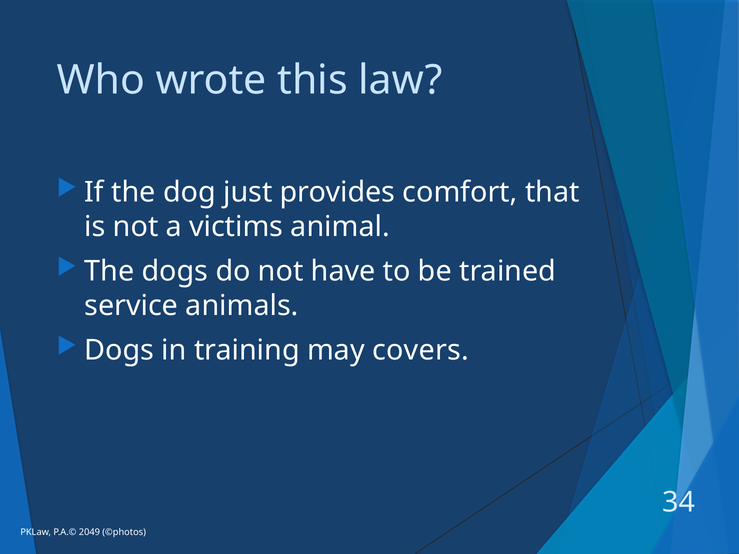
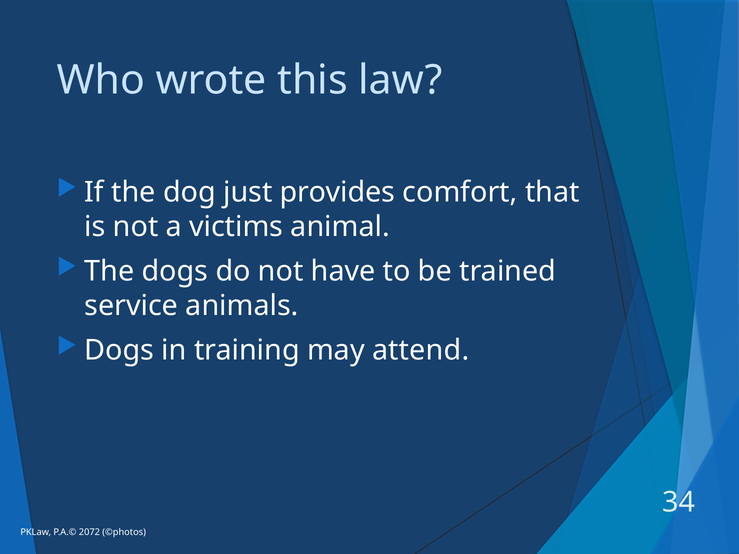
covers: covers -> attend
2049: 2049 -> 2072
